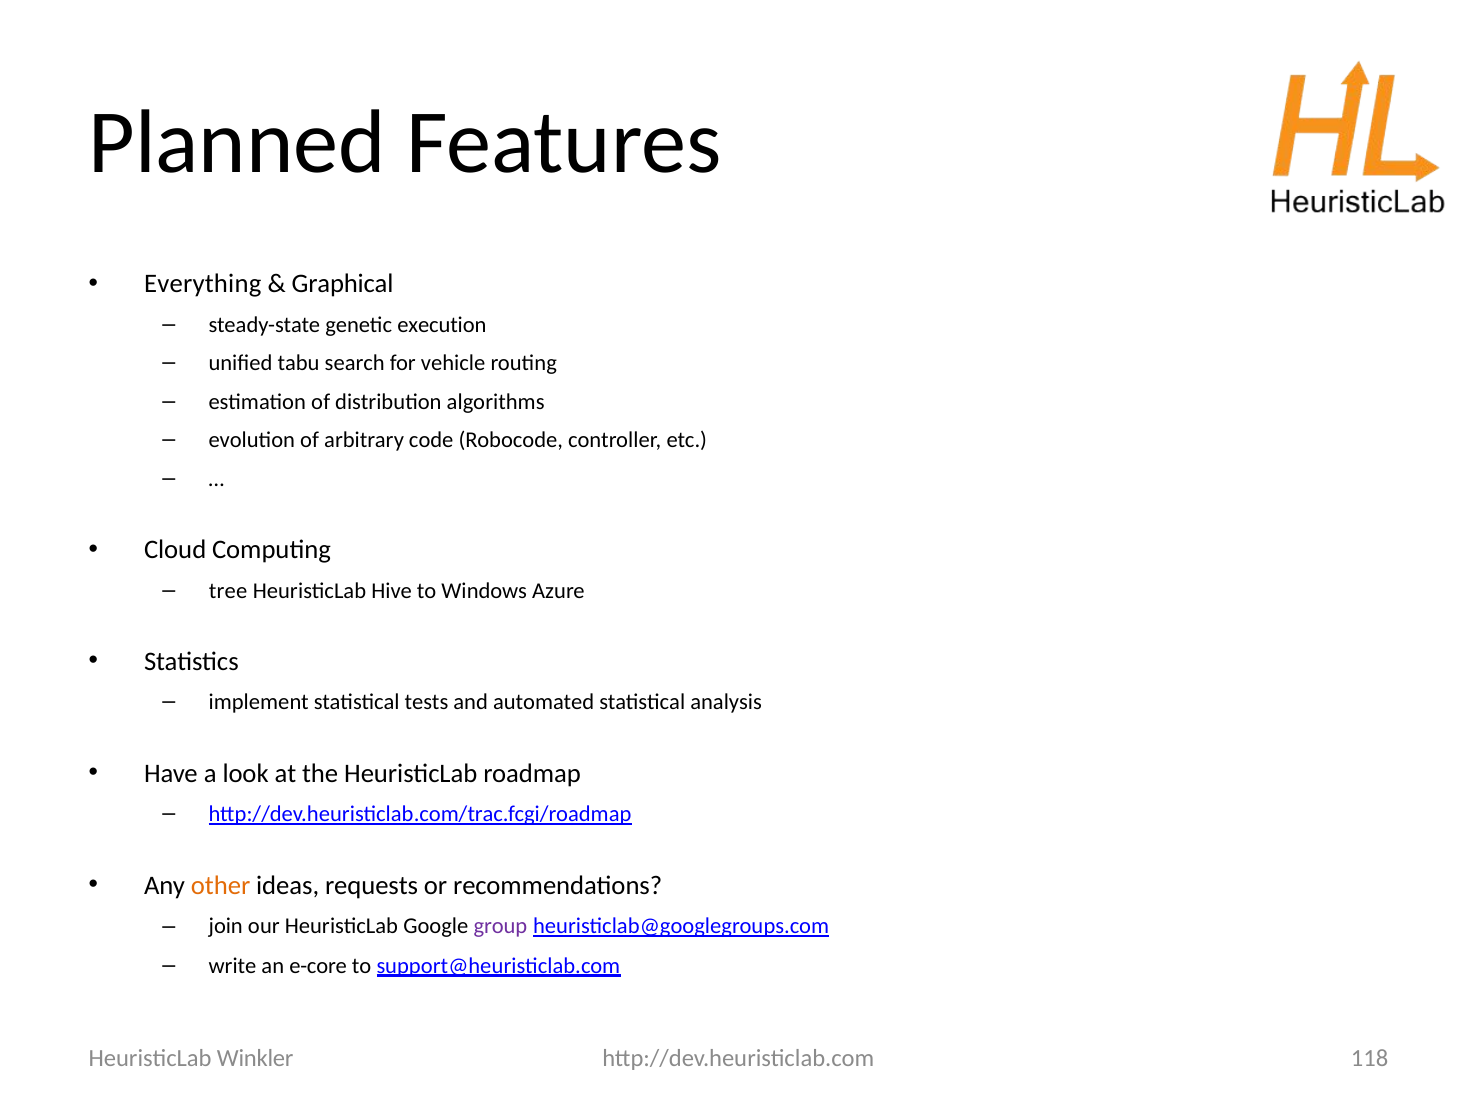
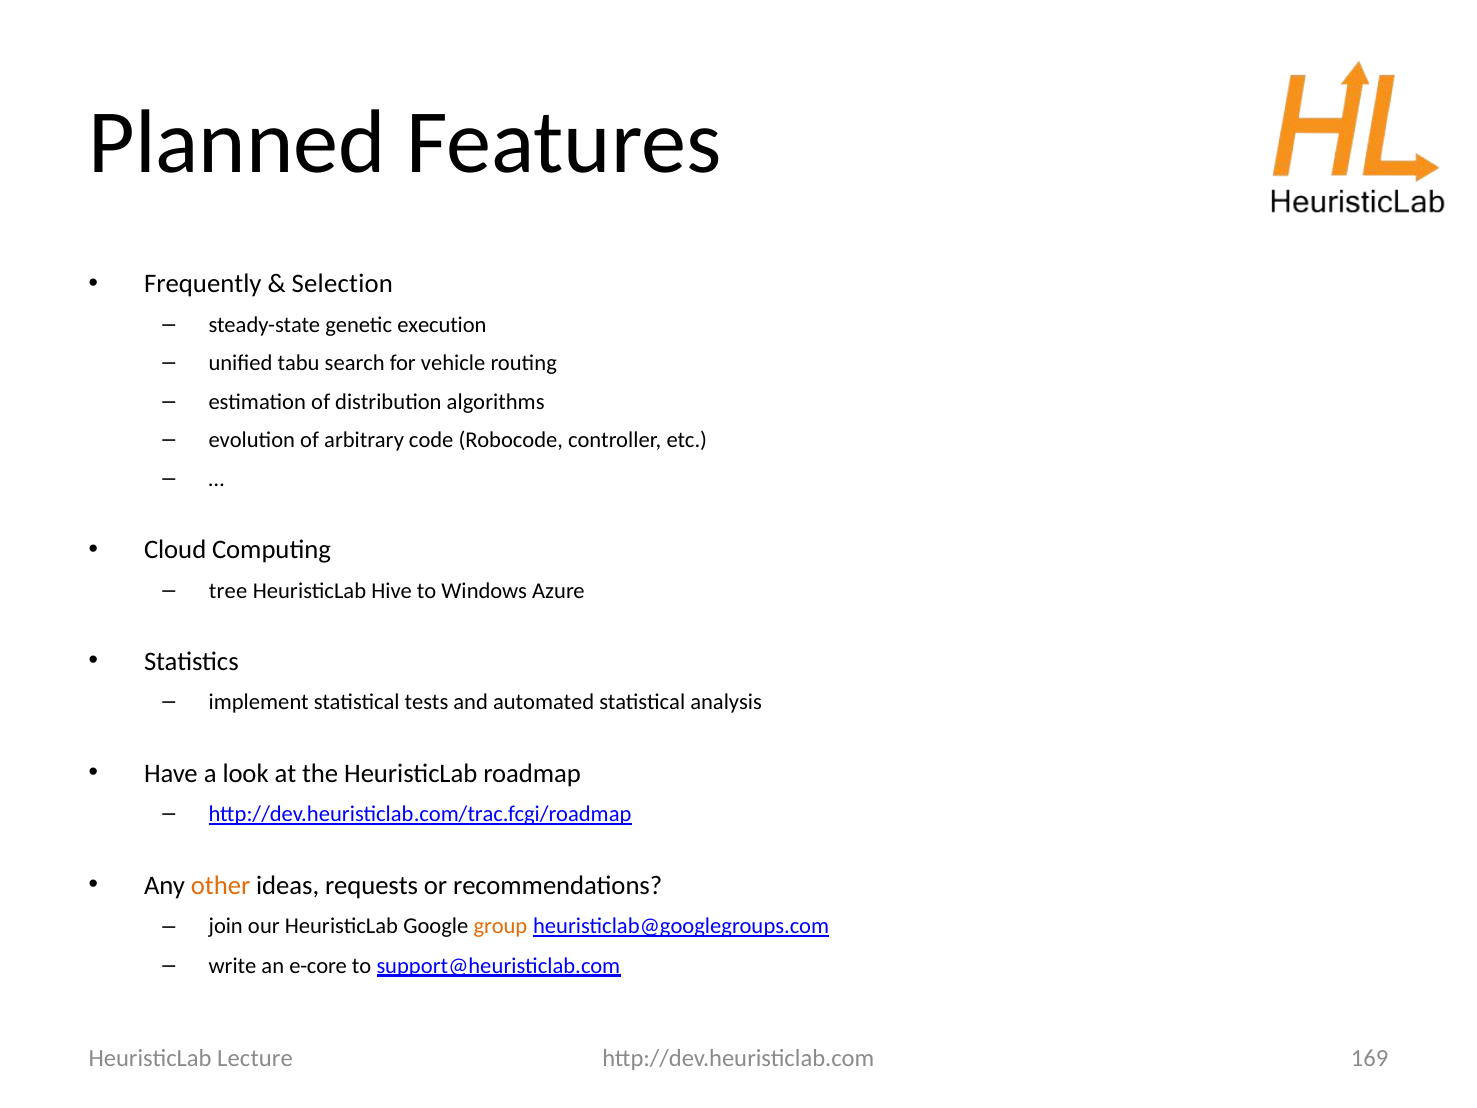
Everything: Everything -> Frequently
Graphical: Graphical -> Selection
group colour: purple -> orange
118: 118 -> 169
Winkler: Winkler -> Lecture
